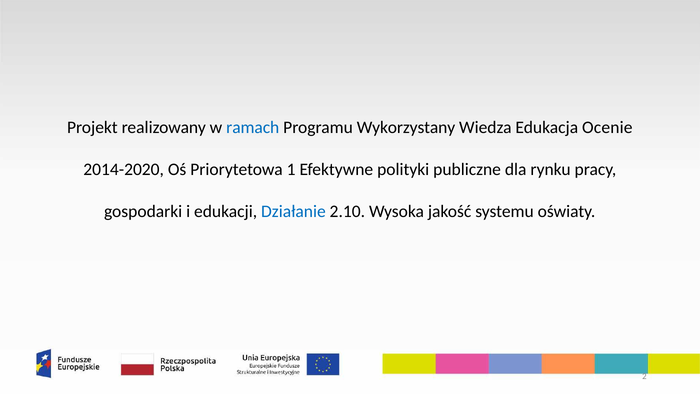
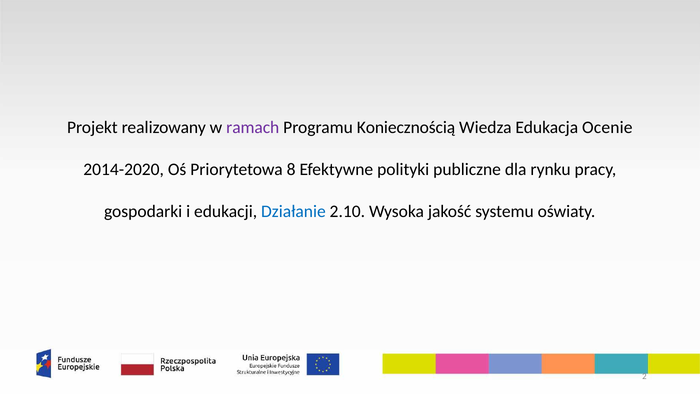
ramach colour: blue -> purple
Wykorzystany: Wykorzystany -> Koniecznością
1: 1 -> 8
